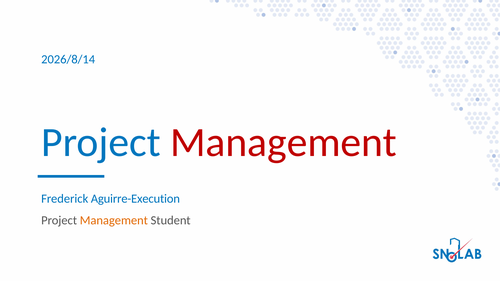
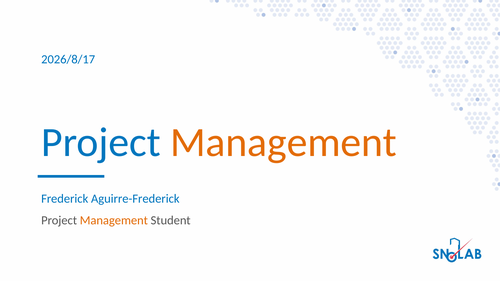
2026/8/14: 2026/8/14 -> 2026/8/17
Management at (283, 143) colour: red -> orange
Aguirre-Execution: Aguirre-Execution -> Aguirre-Frederick
